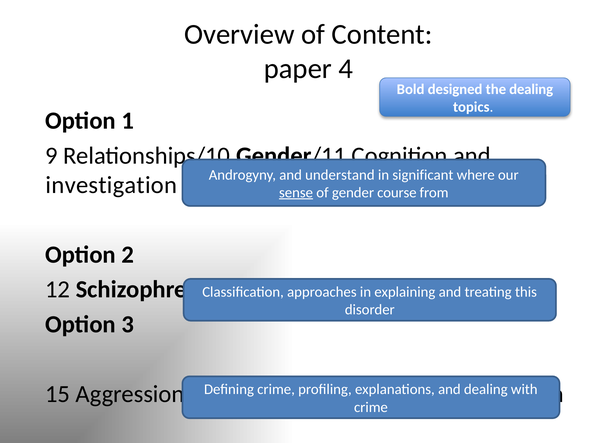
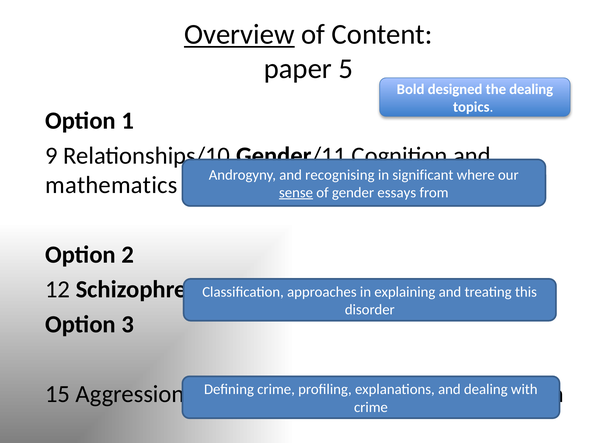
Overview underline: none -> present
4: 4 -> 5
understand: understand -> recognising
investigation: investigation -> mathematics
course: course -> essays
